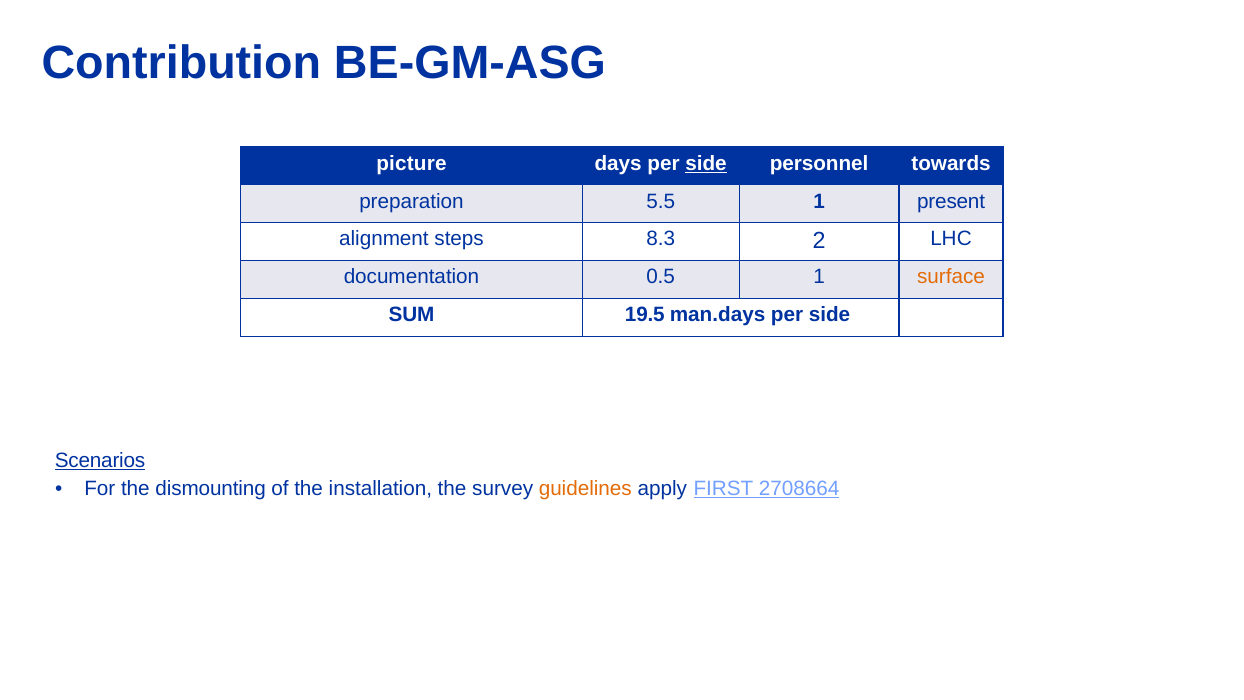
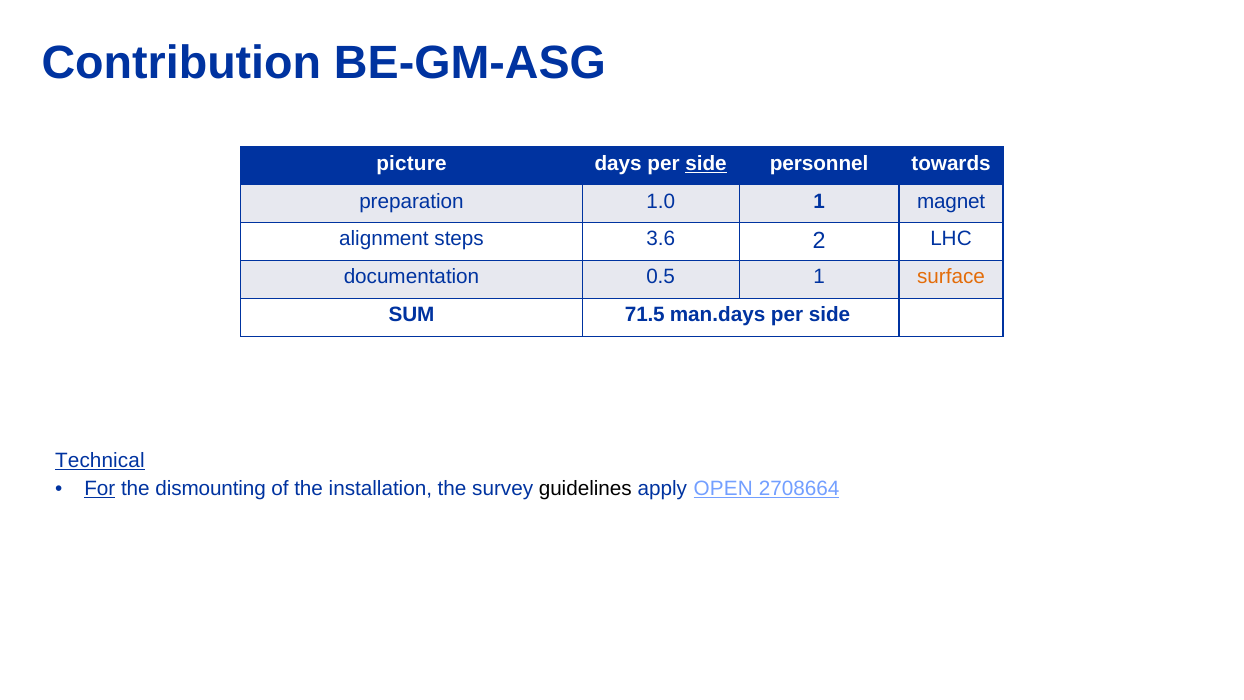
5.5: 5.5 -> 1.0
present: present -> magnet
8.3: 8.3 -> 3.6
19.5: 19.5 -> 71.5
Scenarios: Scenarios -> Technical
For underline: none -> present
guidelines colour: orange -> black
FIRST: FIRST -> OPEN
